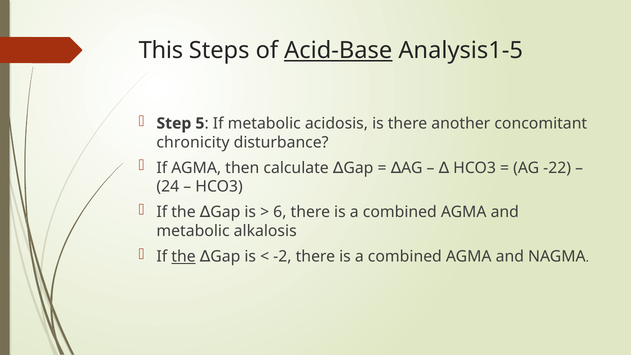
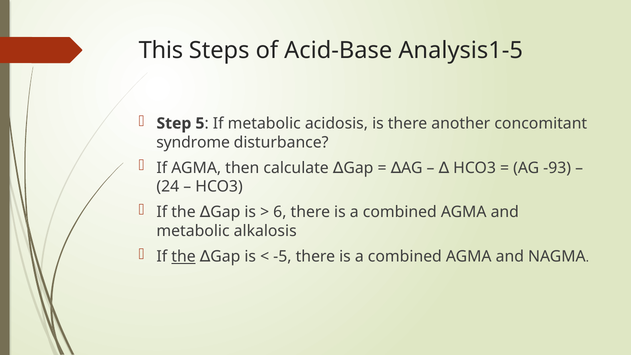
Acid-Base underline: present -> none
chronicity: chronicity -> syndrome
-22: -22 -> -93
-2: -2 -> -5
